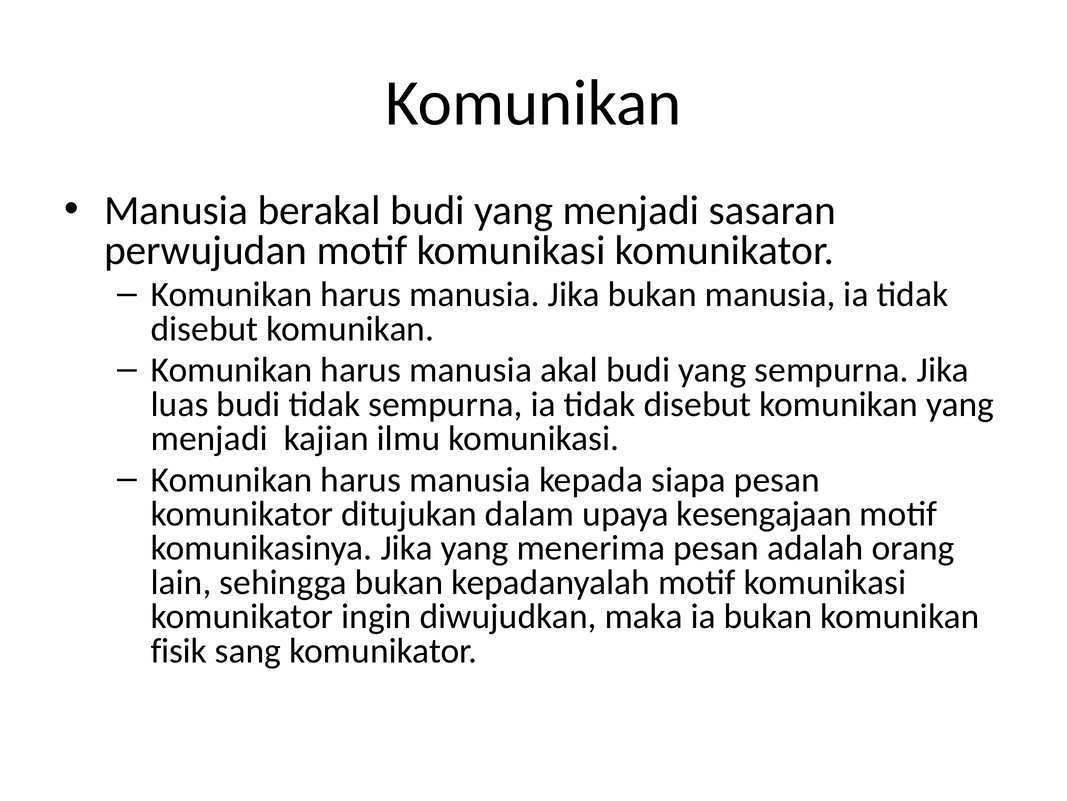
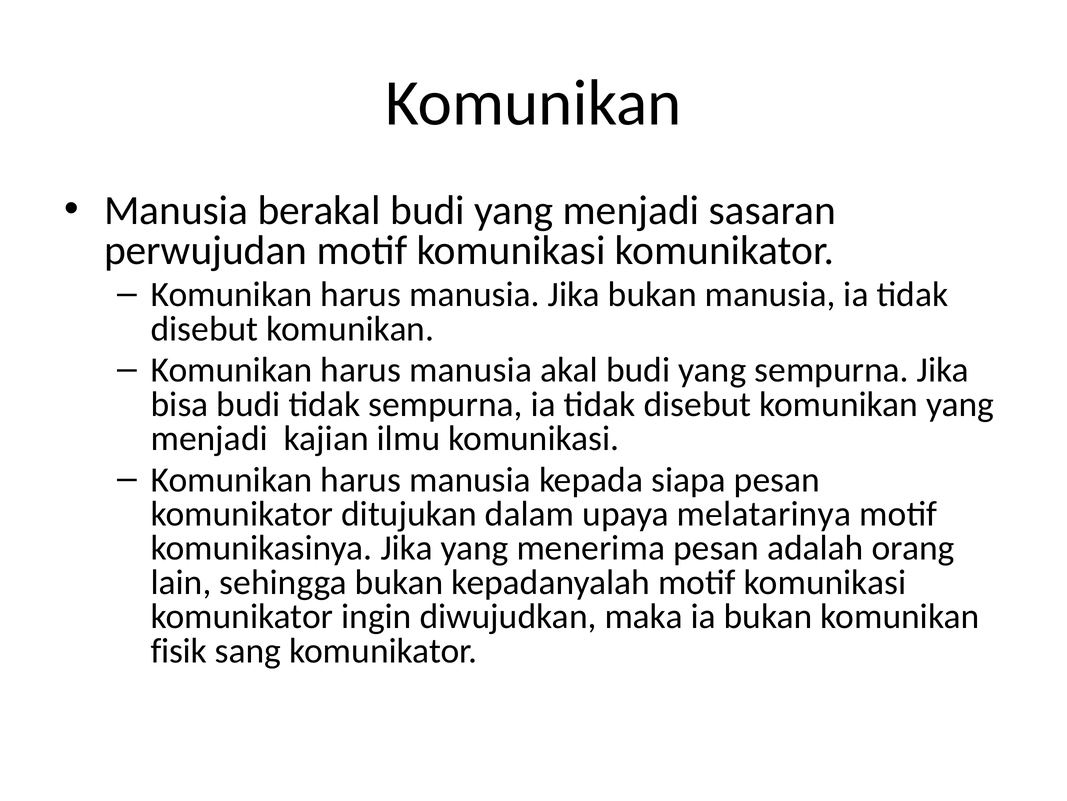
luas: luas -> bisa
kesengajaan: kesengajaan -> melatarinya
